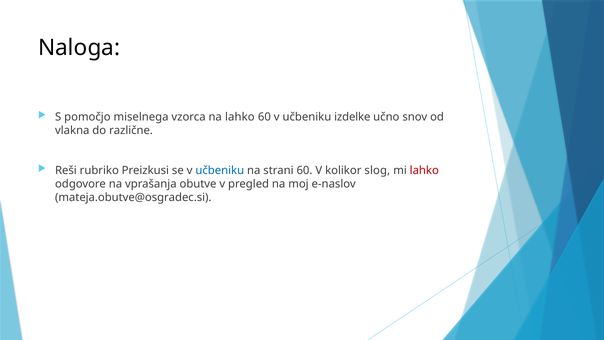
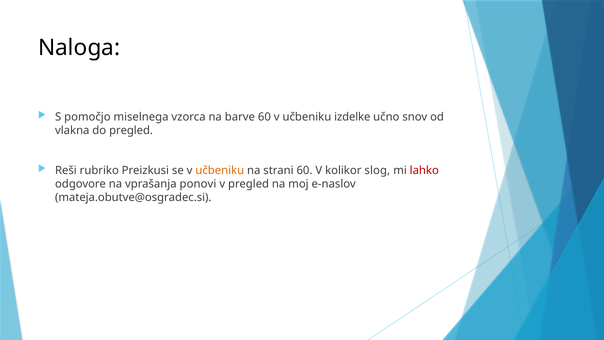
na lahko: lahko -> barve
do različne: različne -> pregled
učbeniku at (220, 170) colour: blue -> orange
obutve: obutve -> ponovi
